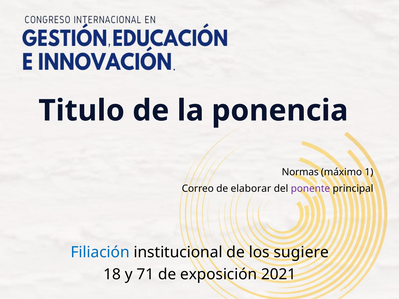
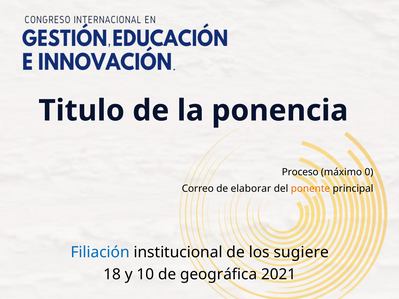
Normas: Normas -> Proceso
1: 1 -> 0
ponente colour: purple -> orange
71: 71 -> 10
exposición: exposición -> geográfica
